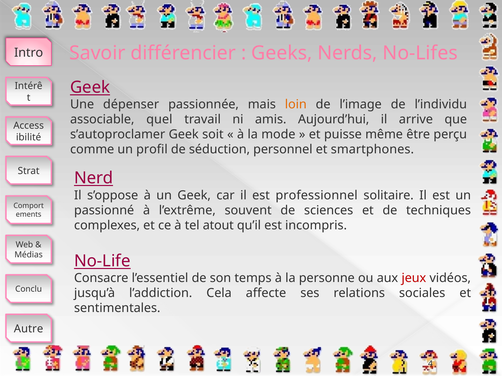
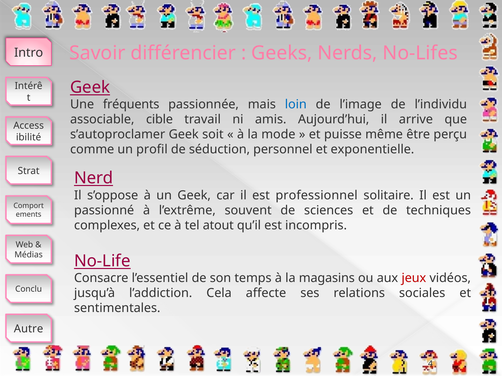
dépenser: dépenser -> fréquents
loin colour: orange -> blue
quel: quel -> cible
smartphones: smartphones -> exponentielle
personne: personne -> magasins
